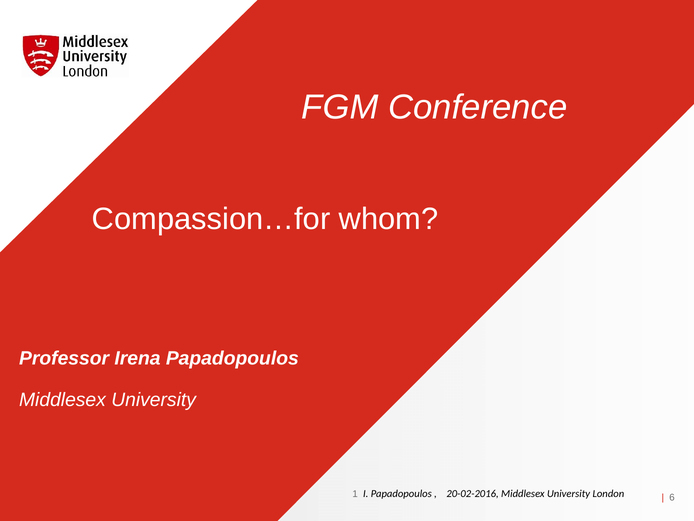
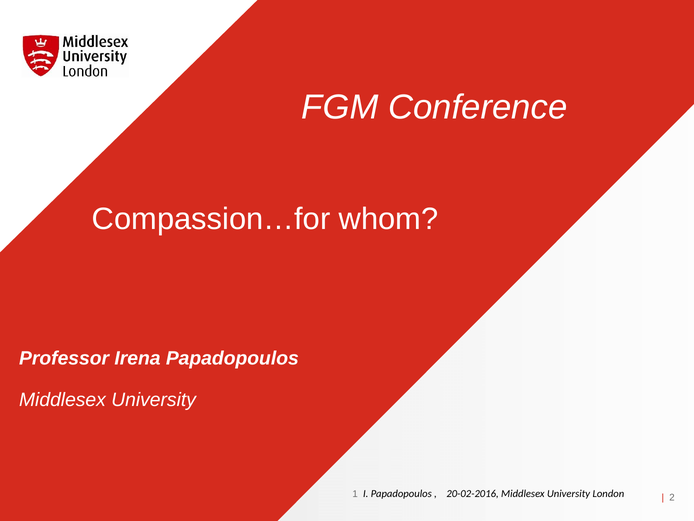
6: 6 -> 2
